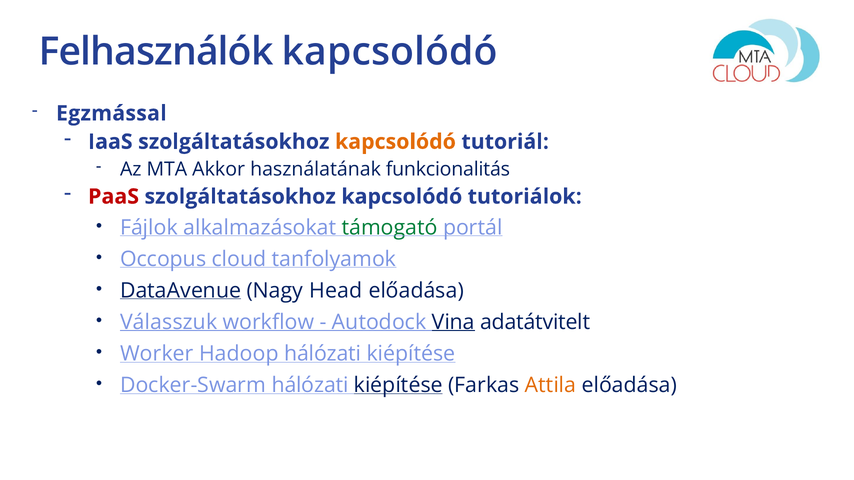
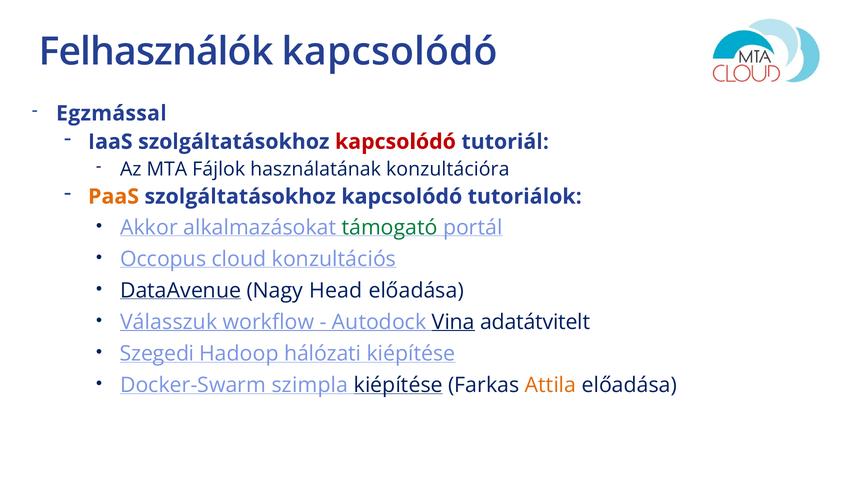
kapcsolódó at (395, 142) colour: orange -> red
Akkor: Akkor -> Fájlok
funkcionalitás: funkcionalitás -> konzultációra
PaaS colour: red -> orange
Fájlok: Fájlok -> Akkor
tanfolyamok: tanfolyamok -> konzultációs
Worker: Worker -> Szegedi
Docker-Swarm hálózati: hálózati -> szimpla
